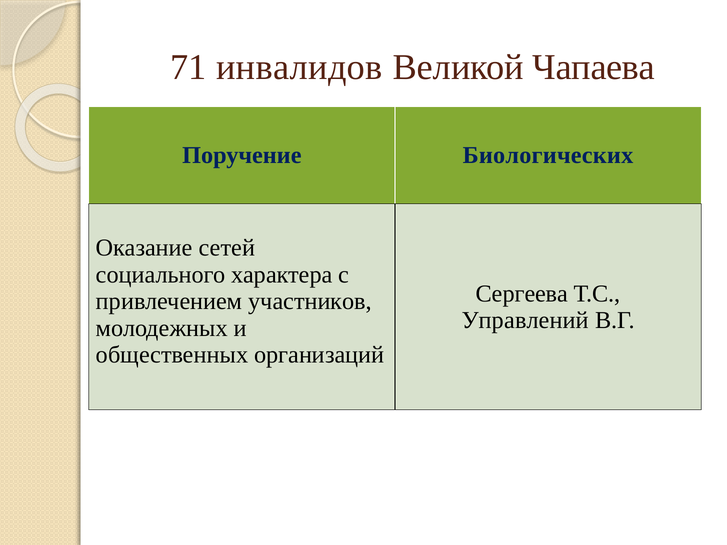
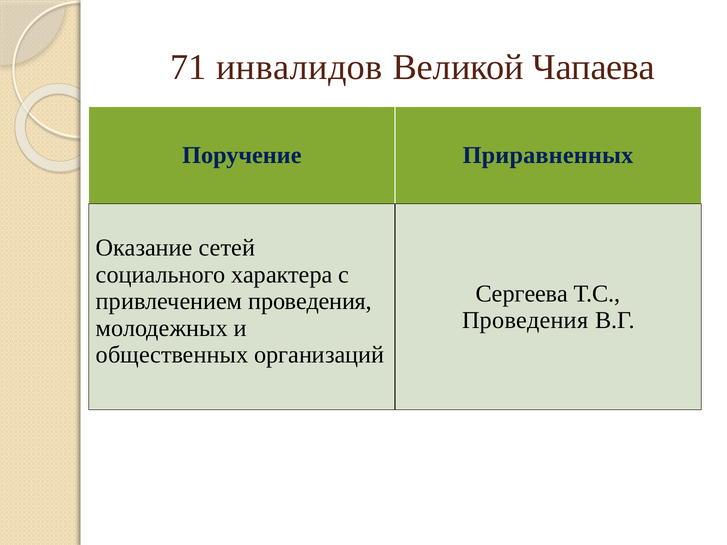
Биологических: Биологических -> Приравненных
привлечением участников: участников -> проведения
Управлений at (525, 321): Управлений -> Проведения
